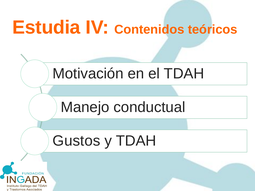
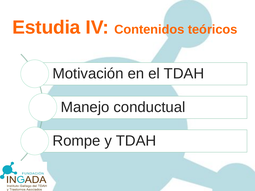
Gustos: Gustos -> Rompe
